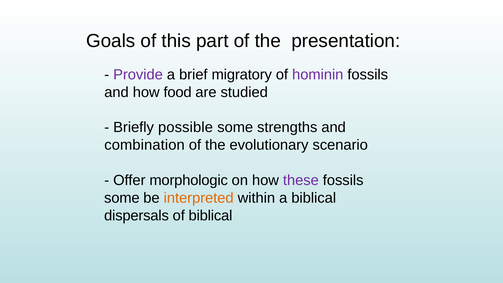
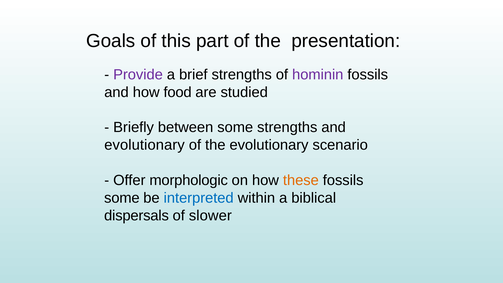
brief migratory: migratory -> strengths
possible: possible -> between
combination at (145, 145): combination -> evolutionary
these colour: purple -> orange
interpreted colour: orange -> blue
of biblical: biblical -> slower
